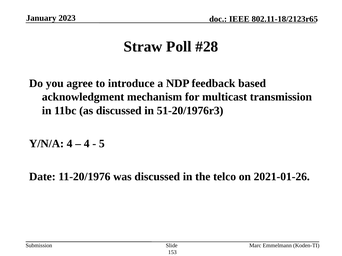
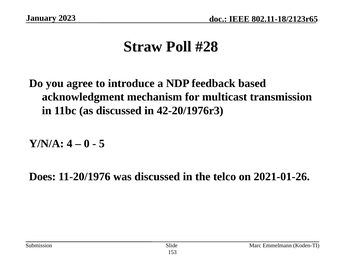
51-20/1976r3: 51-20/1976r3 -> 42-20/1976r3
4 at (87, 144): 4 -> 0
Date: Date -> Does
